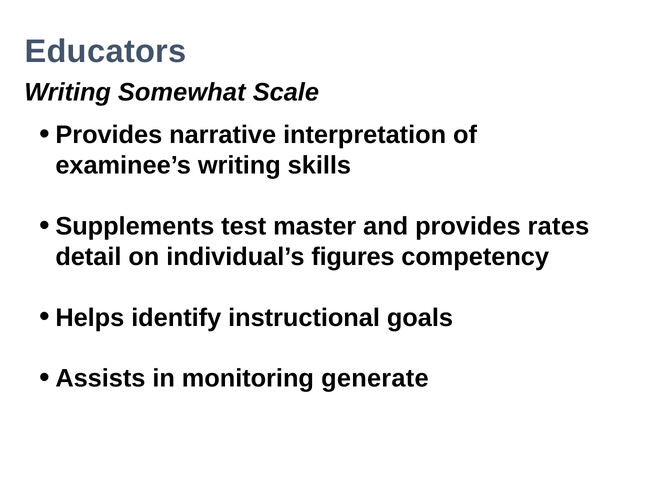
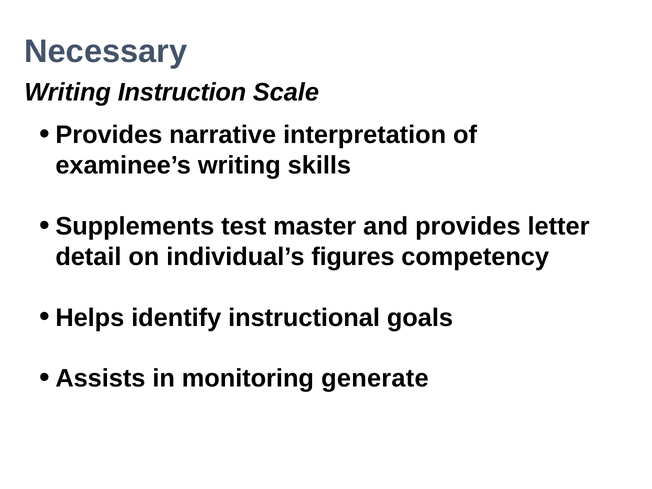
Educators: Educators -> Necessary
Somewhat: Somewhat -> Instruction
rates: rates -> letter
